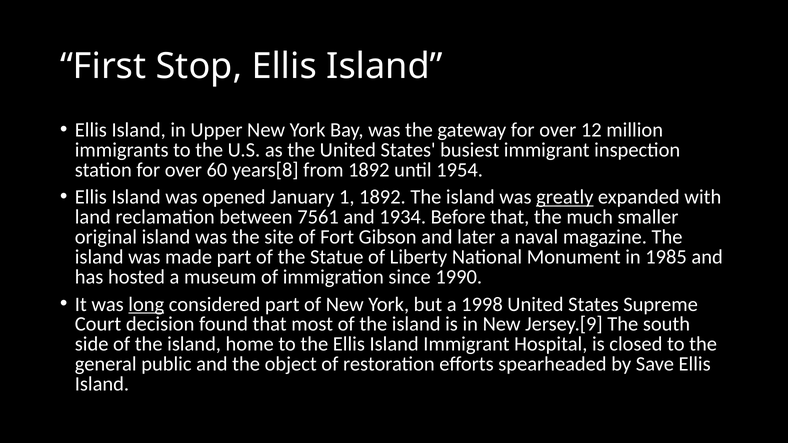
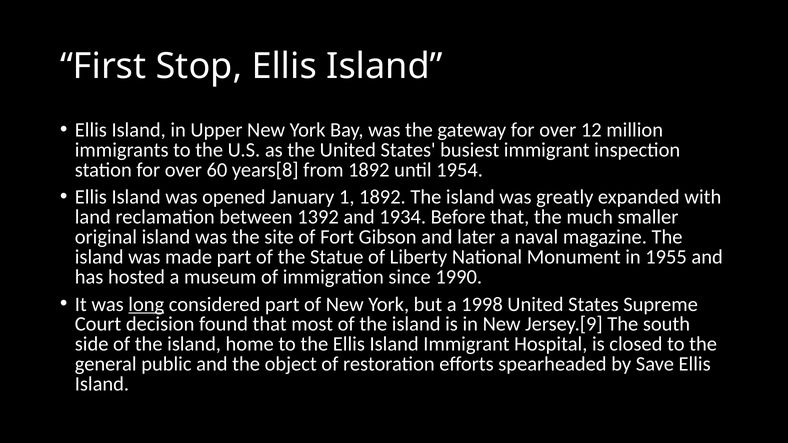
greatly underline: present -> none
7561: 7561 -> 1392
1985: 1985 -> 1955
